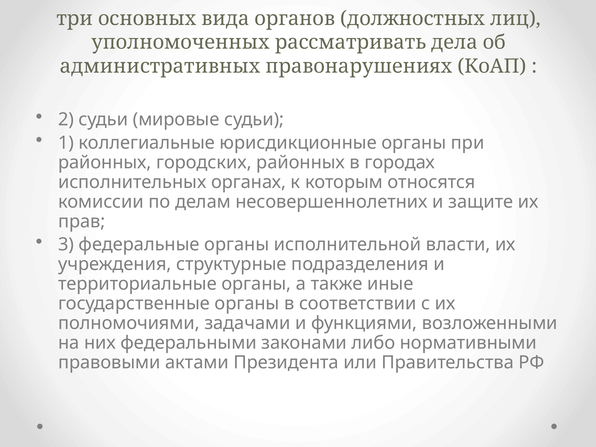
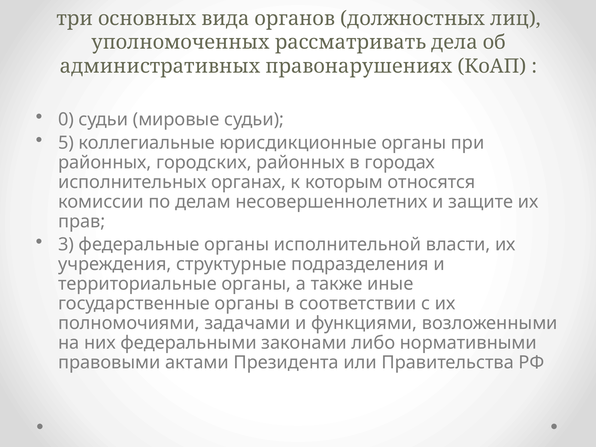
2: 2 -> 0
1: 1 -> 5
